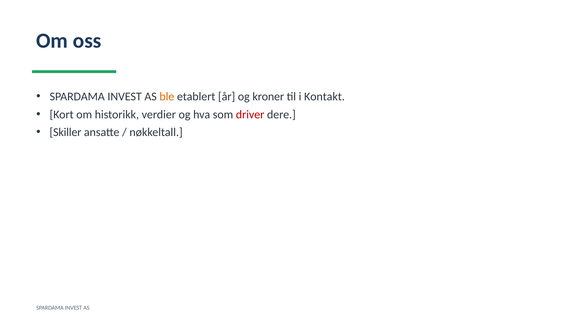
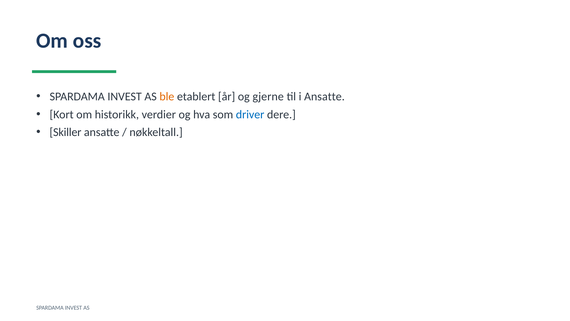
kroner: kroner -> gjerne
i Kontakt: Kontakt -> Ansatte
driver colour: red -> blue
